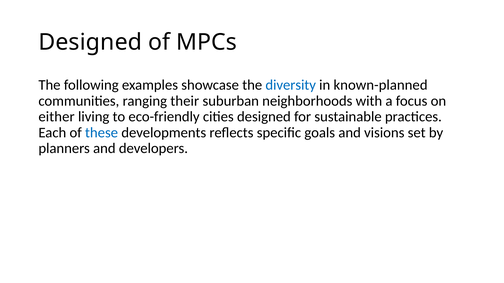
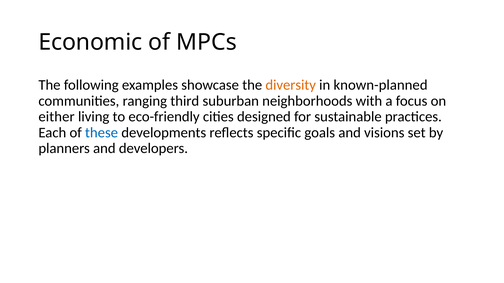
Designed at (90, 42): Designed -> Economic
diversity colour: blue -> orange
their: their -> third
